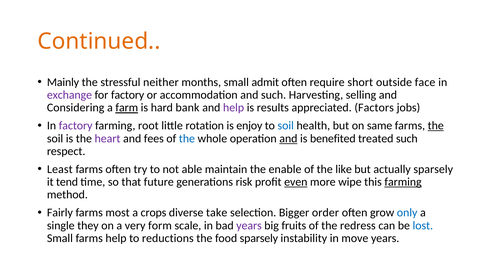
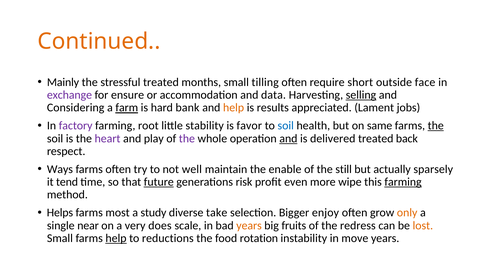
stressful neither: neither -> treated
admit: admit -> tilling
for factory: factory -> ensure
and such: such -> data
selling underline: none -> present
help at (234, 108) colour: purple -> orange
Factors: Factors -> Lament
rotation: rotation -> stability
enjoy: enjoy -> favor
fees: fees -> play
the at (187, 138) colour: blue -> purple
benefited: benefited -> delivered
treated such: such -> back
Least: Least -> Ways
able: able -> well
like: like -> still
future underline: none -> present
even underline: present -> none
Fairly: Fairly -> Helps
crops: crops -> study
order: order -> enjoy
only colour: blue -> orange
they: they -> near
form: form -> does
years at (249, 225) colour: purple -> orange
lost colour: blue -> orange
help at (116, 238) underline: none -> present
food sparsely: sparsely -> rotation
